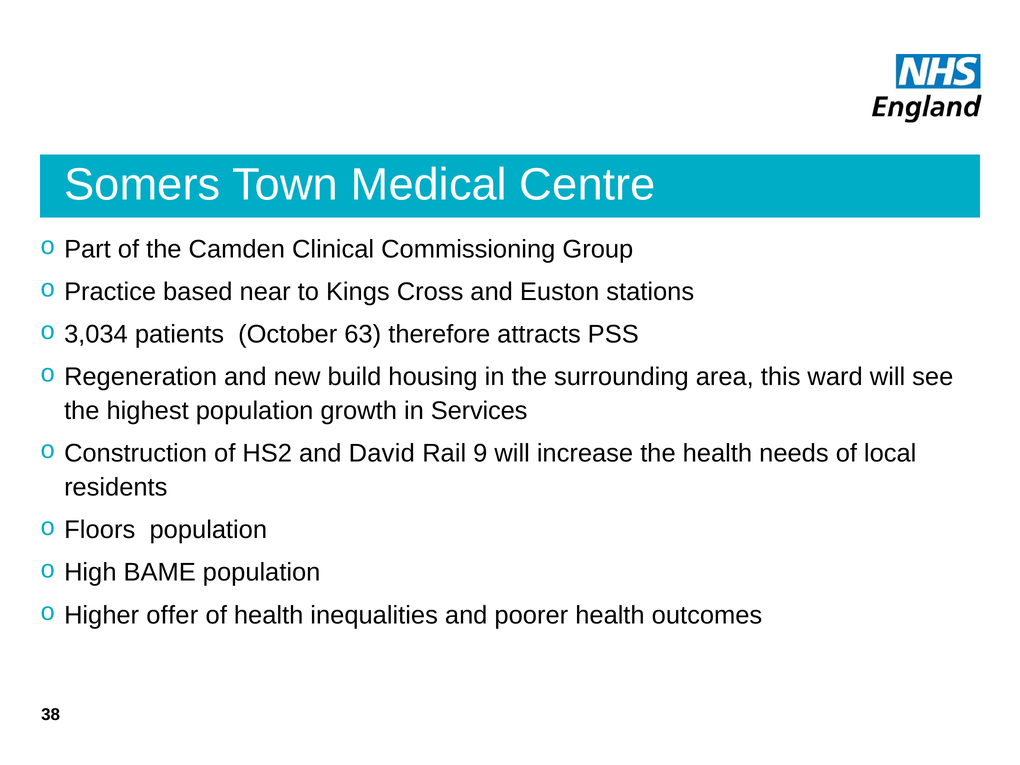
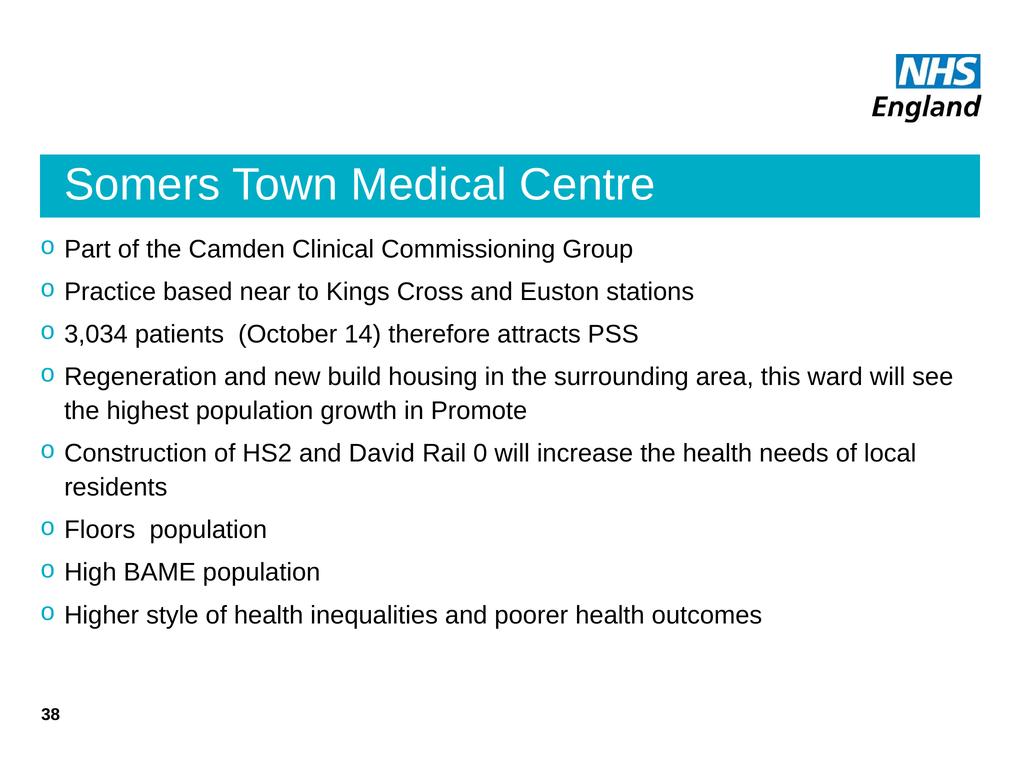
63: 63 -> 14
Services: Services -> Promote
9: 9 -> 0
offer: offer -> style
